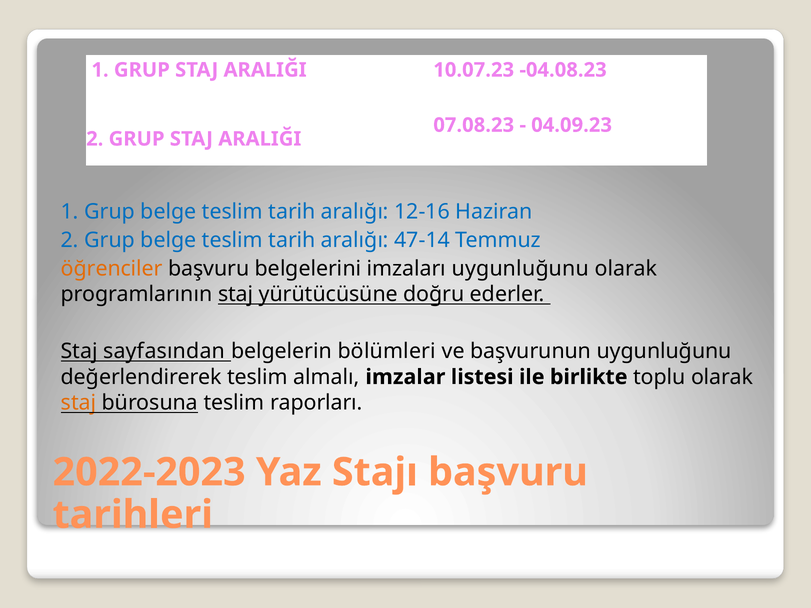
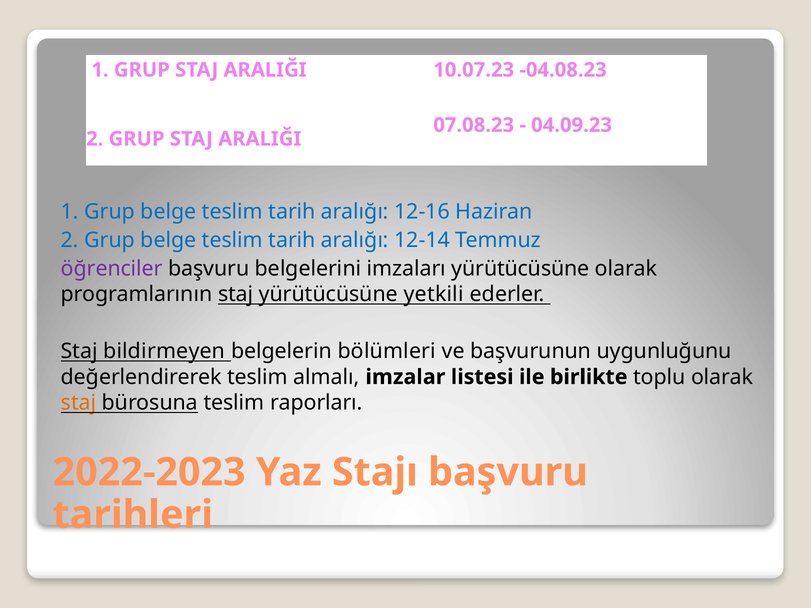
47-14: 47-14 -> 12-14
öğrenciler colour: orange -> purple
imzaları uygunluğunu: uygunluğunu -> yürütücüsüne
doğru: doğru -> yetkili
sayfasından: sayfasından -> bildirmeyen
